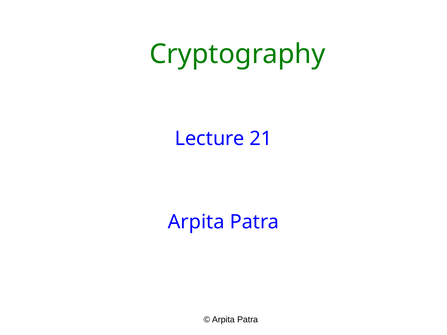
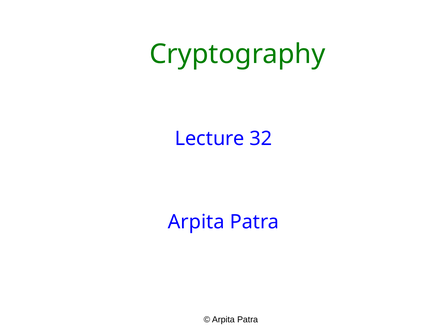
21: 21 -> 32
